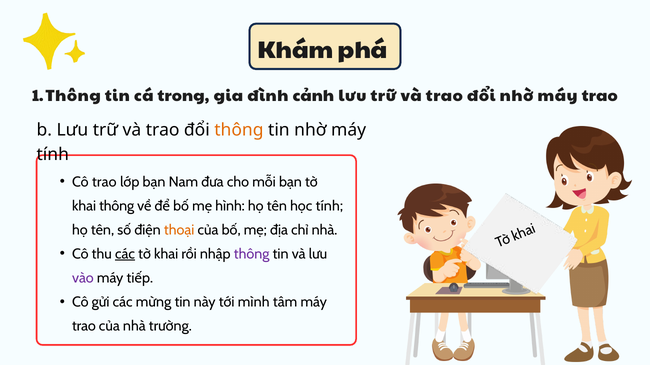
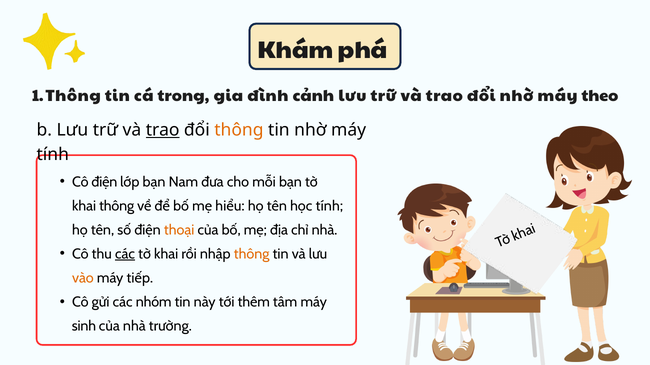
nhờ máy trao: trao -> theo
trao at (163, 130) underline: none -> present
Cô trao: trao -> điện
hình: hình -> hiểu
thông at (252, 254) colour: purple -> orange
vào colour: purple -> orange
mừng: mừng -> nhóm
mình: mình -> thêm
trao at (84, 327): trao -> sinh
